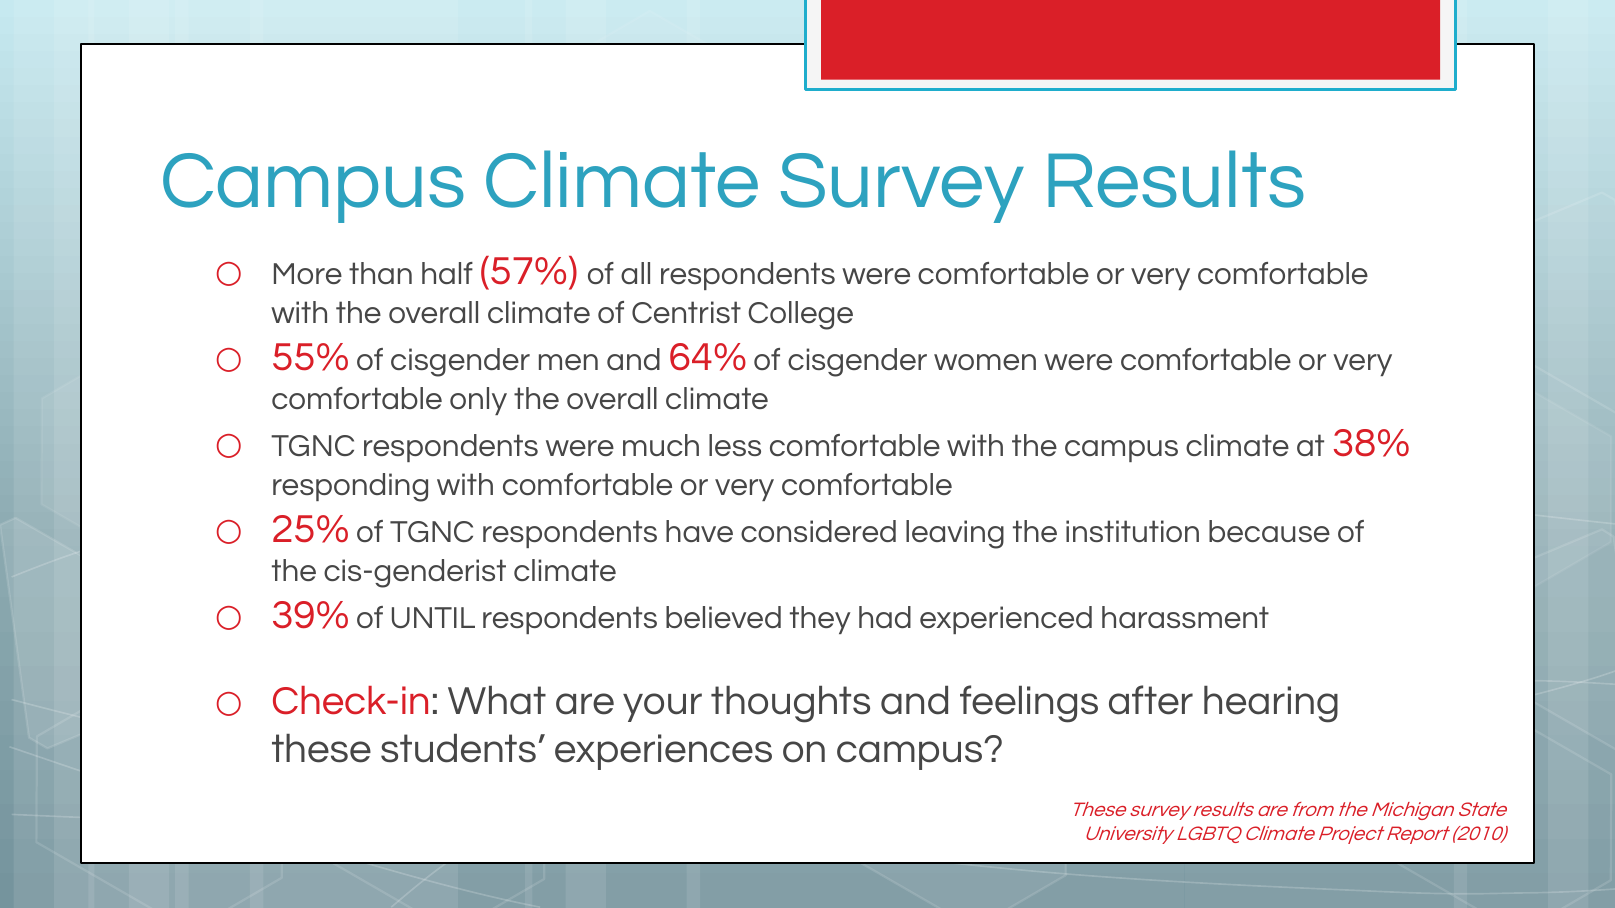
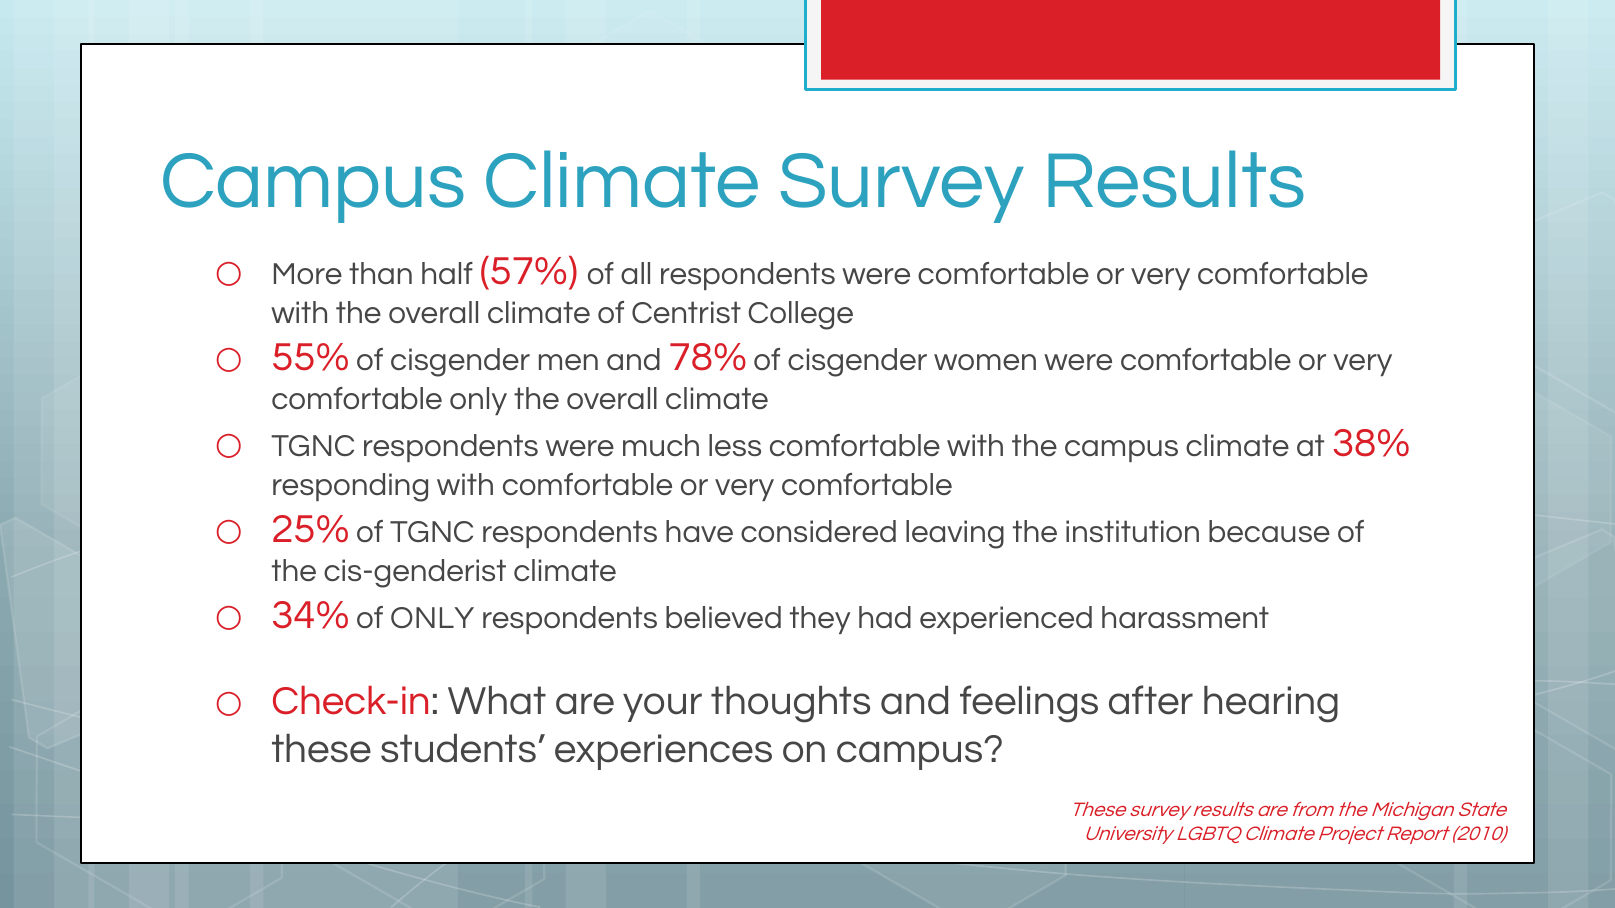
64%: 64% -> 78%
39%: 39% -> 34%
of UNTIL: UNTIL -> ONLY
